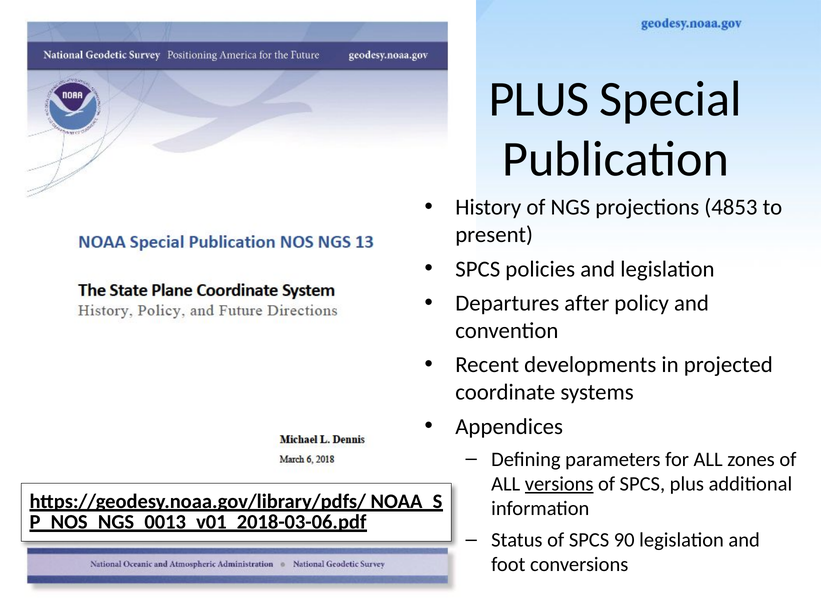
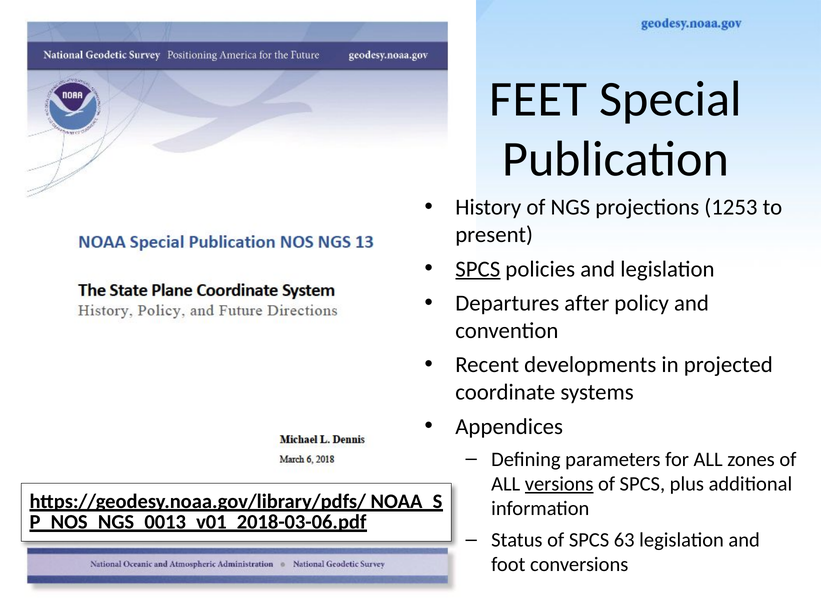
PLUS at (539, 99): PLUS -> FEET
4853: 4853 -> 1253
SPCS at (478, 269) underline: none -> present
90: 90 -> 63
